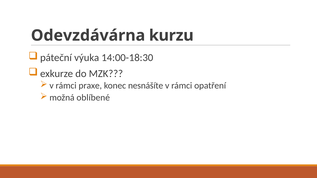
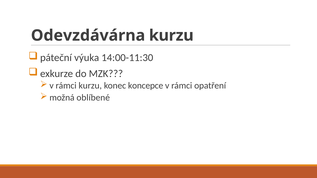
14:00-18:30: 14:00-18:30 -> 14:00-11:30
rámci praxe: praxe -> kurzu
nesnášíte: nesnášíte -> koncepce
